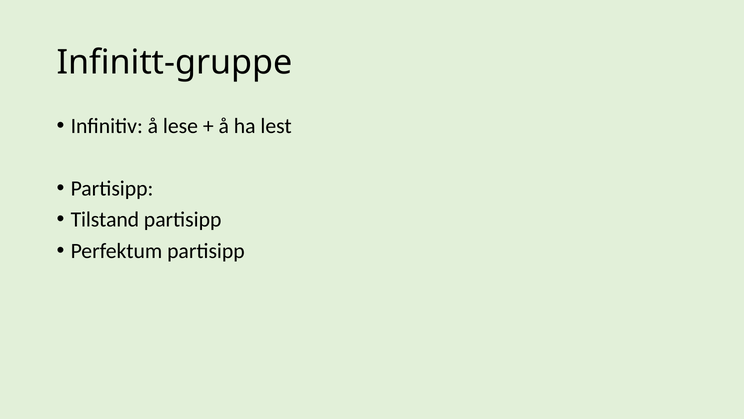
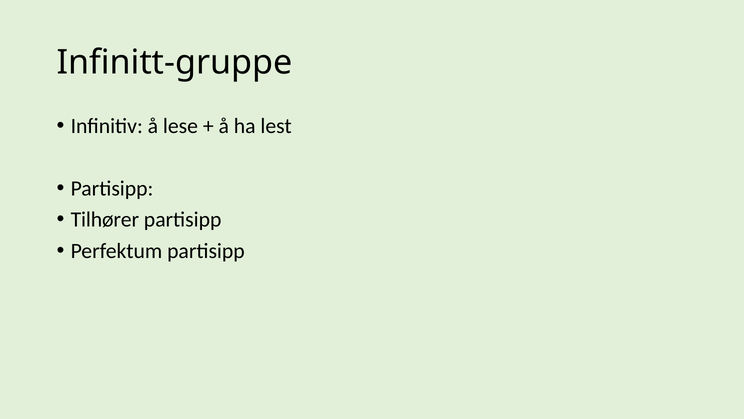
Tilstand: Tilstand -> Tilhører
